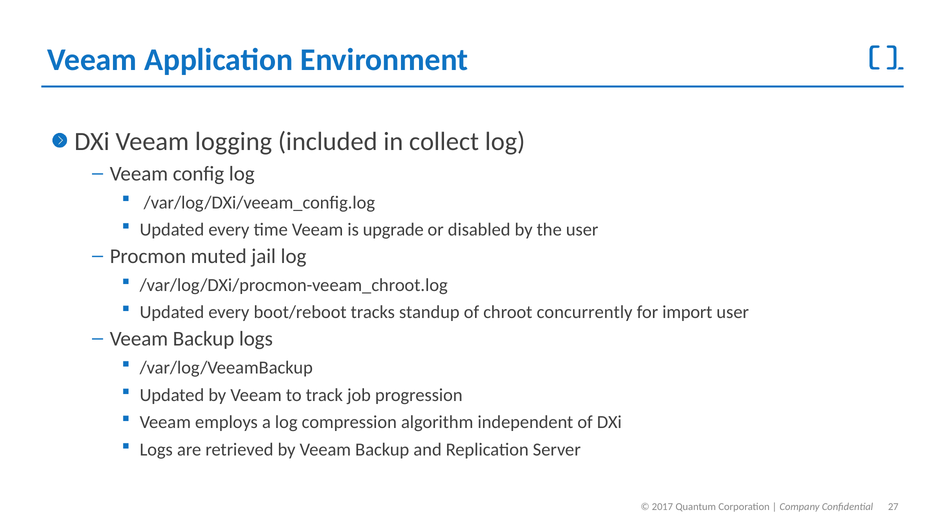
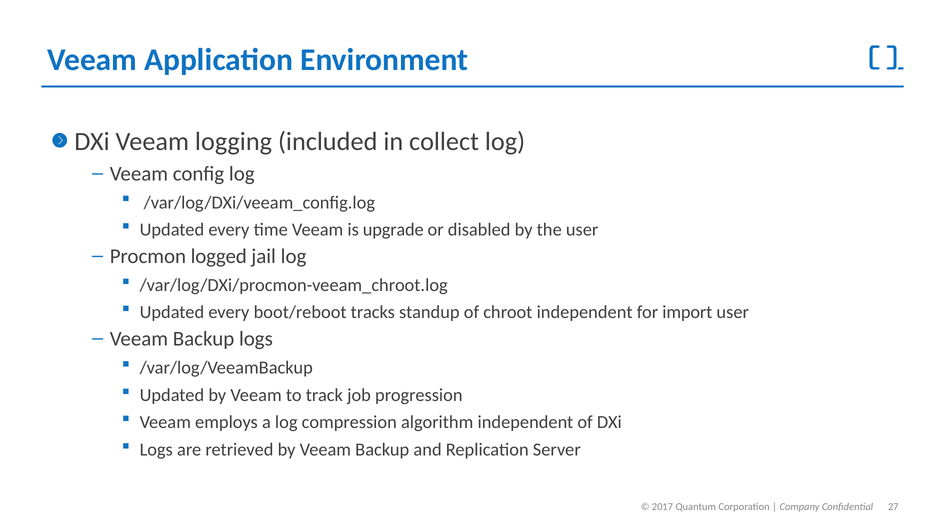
muted: muted -> logged
chroot concurrently: concurrently -> independent
